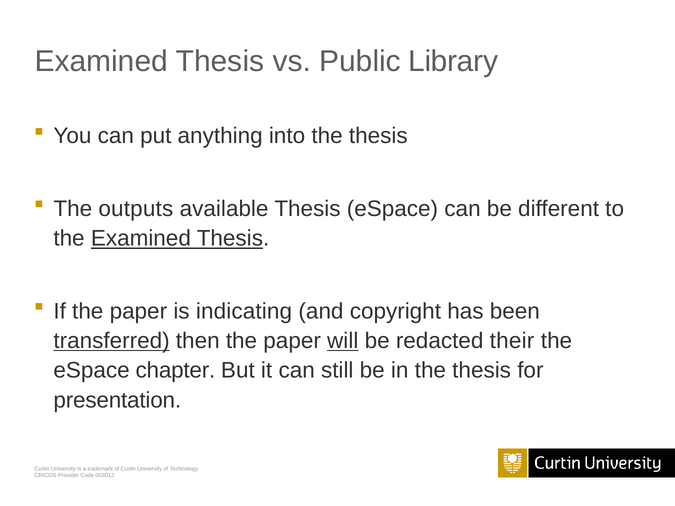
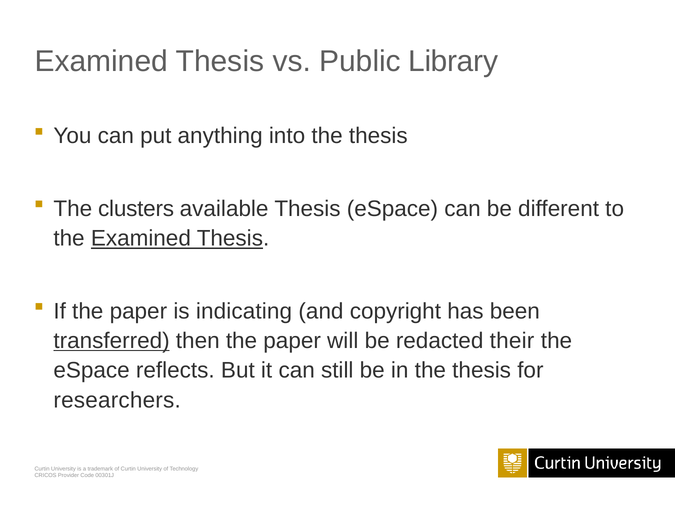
outputs: outputs -> clusters
will underline: present -> none
chapter: chapter -> reflects
presentation: presentation -> researchers
